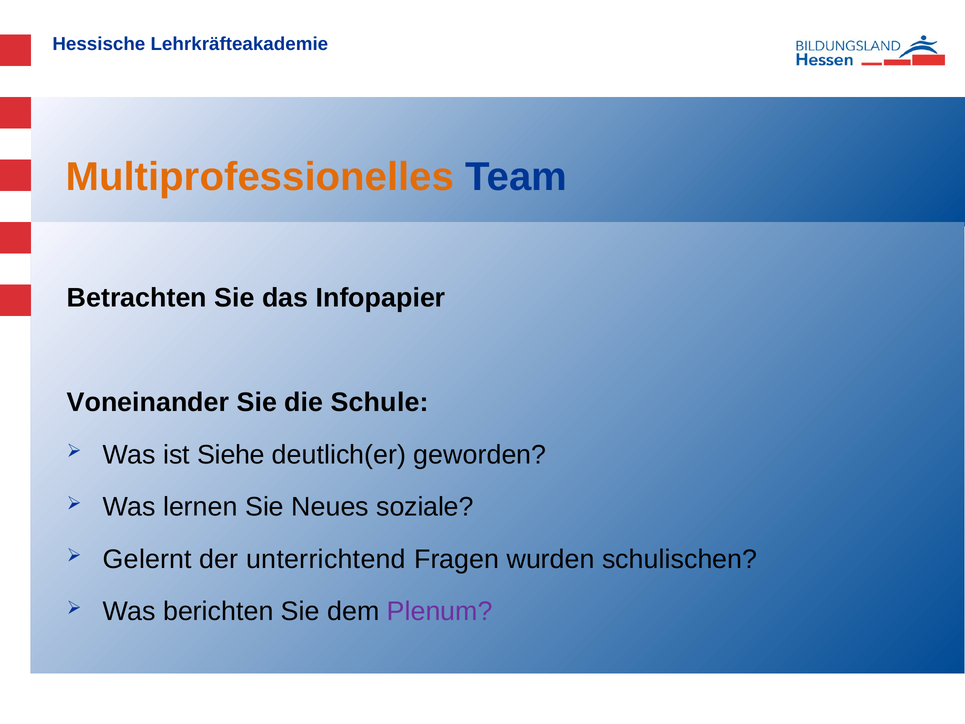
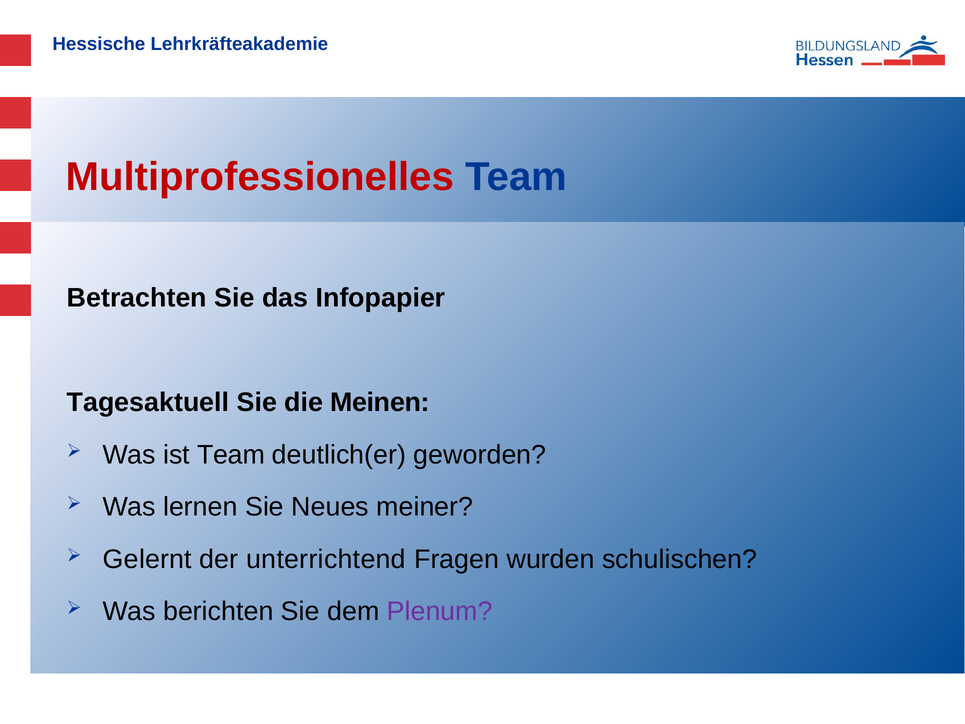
Multiprofessionelles colour: orange -> red
Voneinander: Voneinander -> Tagesaktuell
Schule: Schule -> Meinen
ist Siehe: Siehe -> Team
soziale: soziale -> meiner
